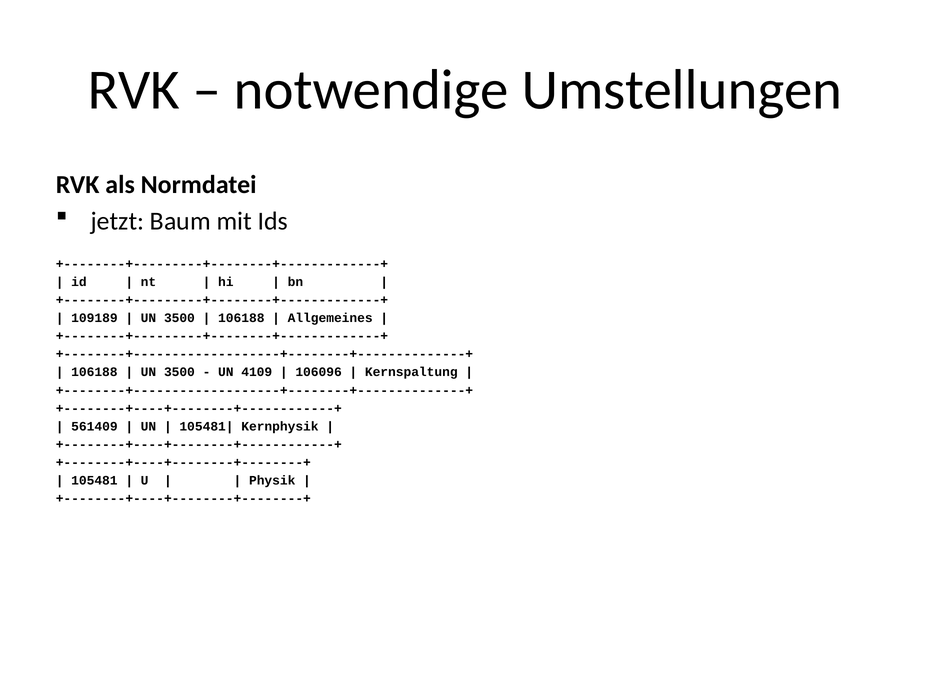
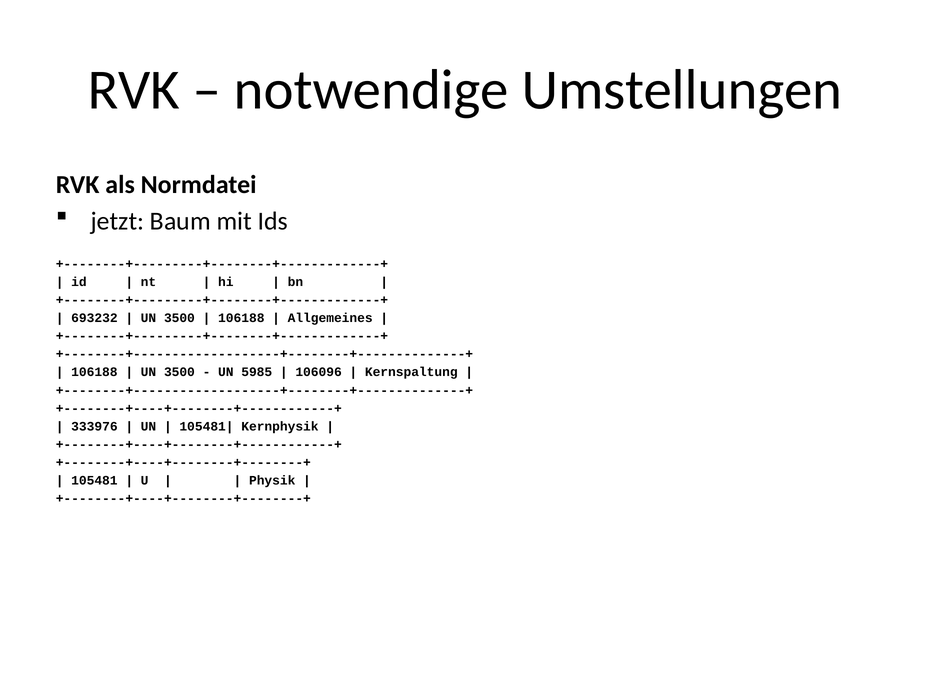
109189: 109189 -> 693232
4109: 4109 -> 5985
561409: 561409 -> 333976
